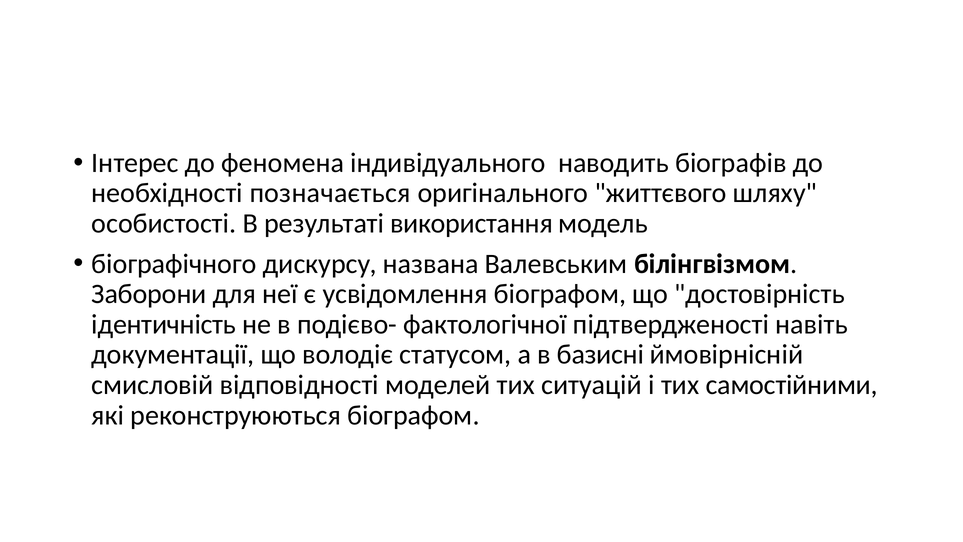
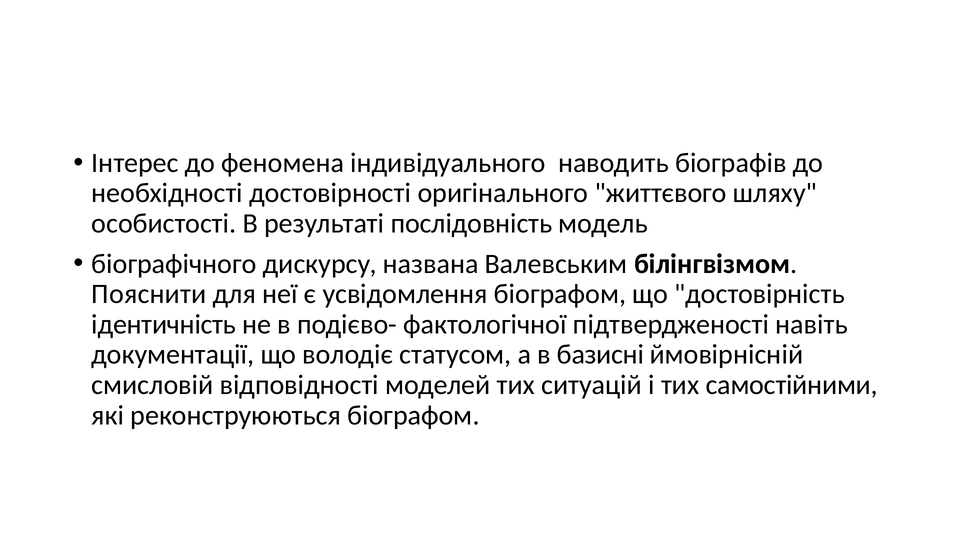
позначається: позначається -> достовірності
використання: використання -> послідовність
Заборони: Заборони -> Пояснити
